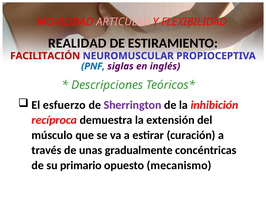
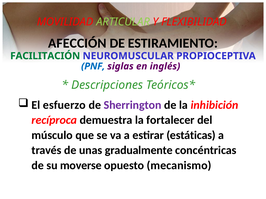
ARTICULAR colour: pink -> light green
REALIDAD: REALIDAD -> AFECCIÓN
FACILITACIÓN colour: red -> green
extensión: extensión -> fortalecer
curación: curación -> estáticas
primario: primario -> moverse
